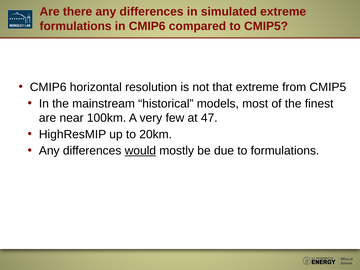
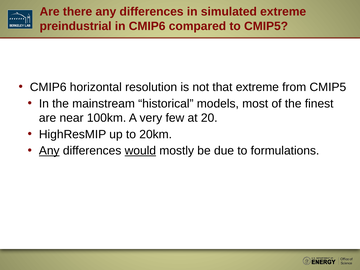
formulations at (76, 26): formulations -> preindustrial
47: 47 -> 20
Any at (49, 151) underline: none -> present
